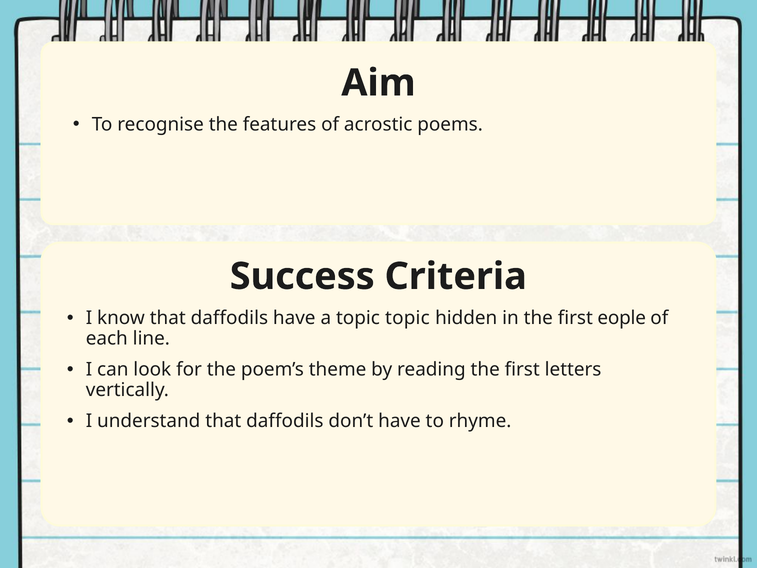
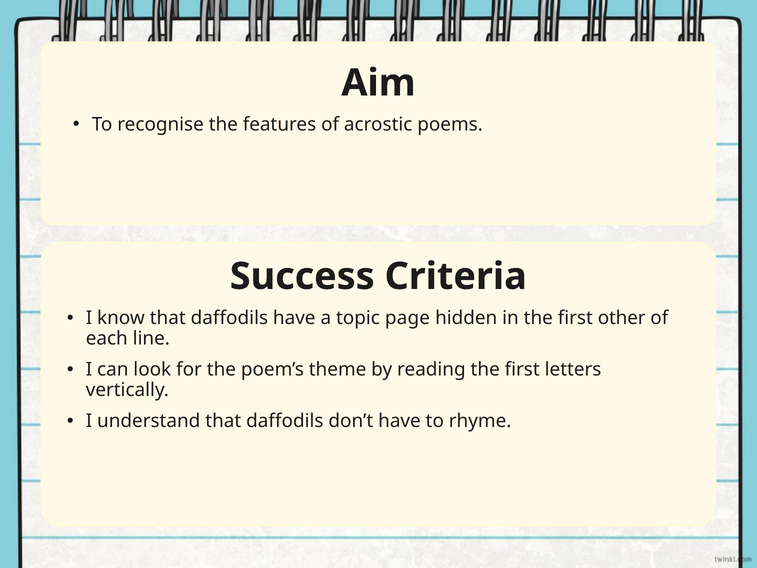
topic topic: topic -> page
eople: eople -> other
